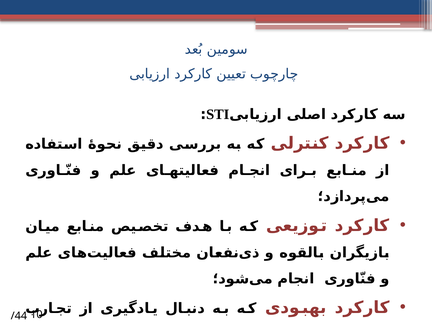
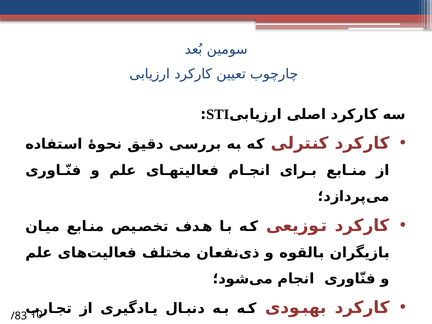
/44: /44 -> /83
